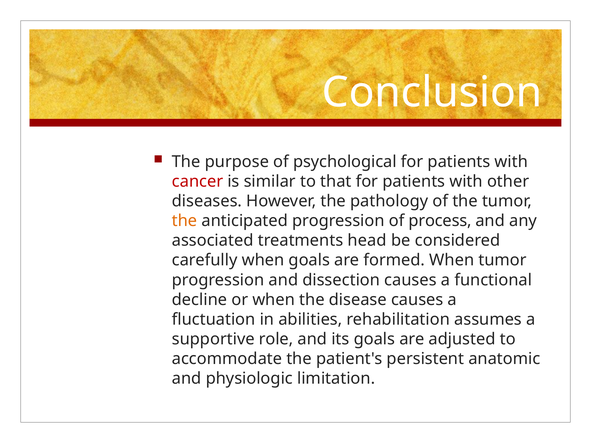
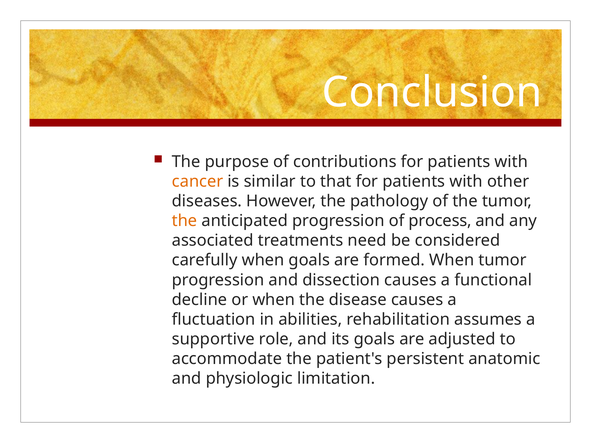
psychological: psychological -> contributions
cancer colour: red -> orange
head: head -> need
